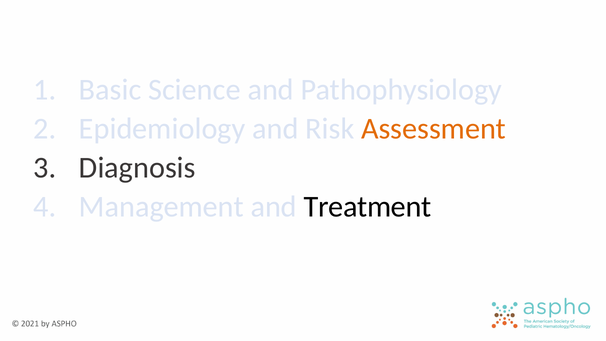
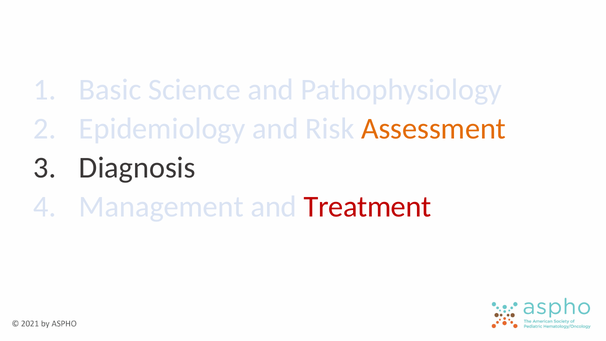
Treatment colour: black -> red
